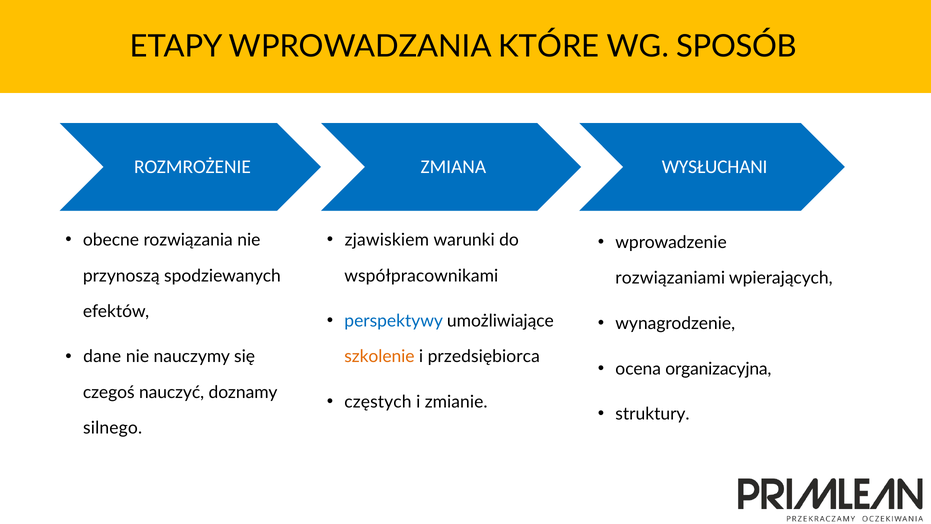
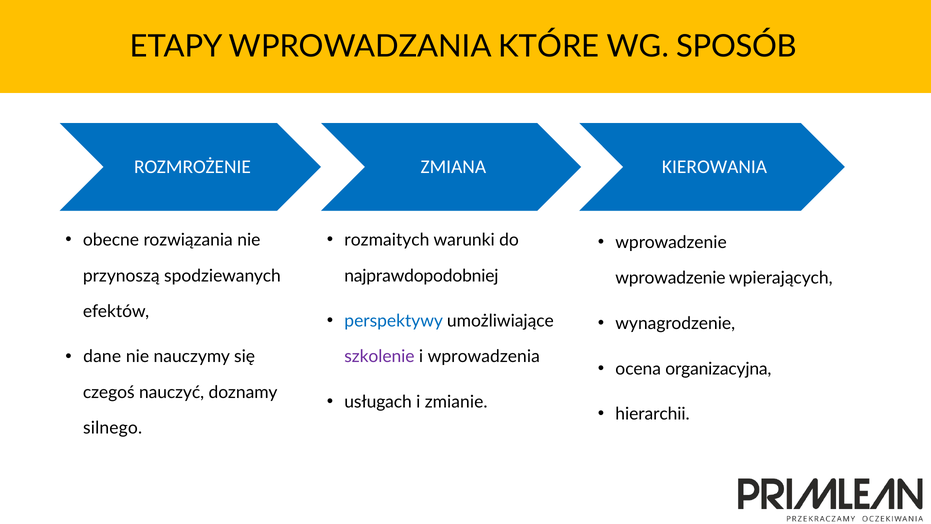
WYSŁUCHANI: WYSŁUCHANI -> KIEROWANIA
zjawiskiem: zjawiskiem -> rozmaitych
współpracownikami: współpracownikami -> najprawdopodobniej
rozwiązaniami at (670, 278): rozwiązaniami -> wprowadzenie
szkolenie colour: orange -> purple
przedsiębiorca: przedsiębiorca -> wprowadzenia
częstych: częstych -> usługach
struktury: struktury -> hierarchii
